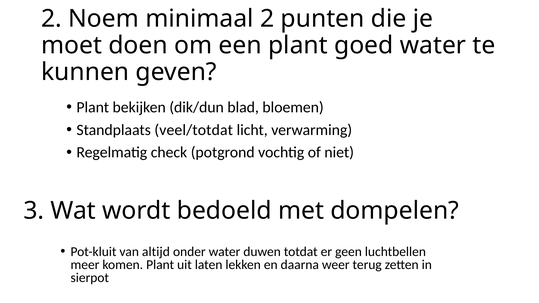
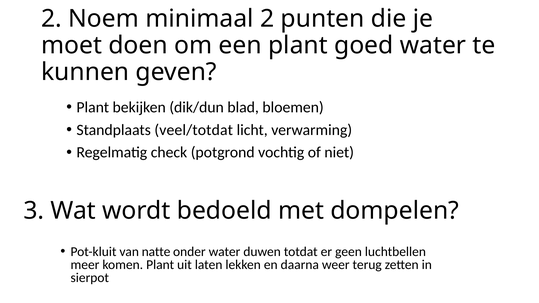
altijd: altijd -> natte
